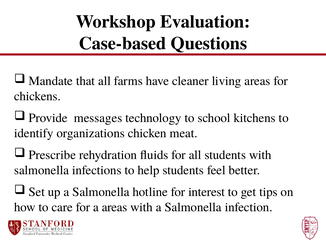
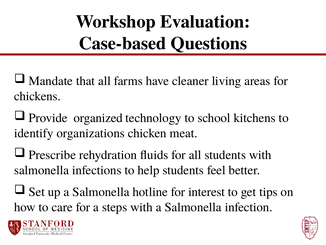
messages: messages -> organized
a areas: areas -> steps
